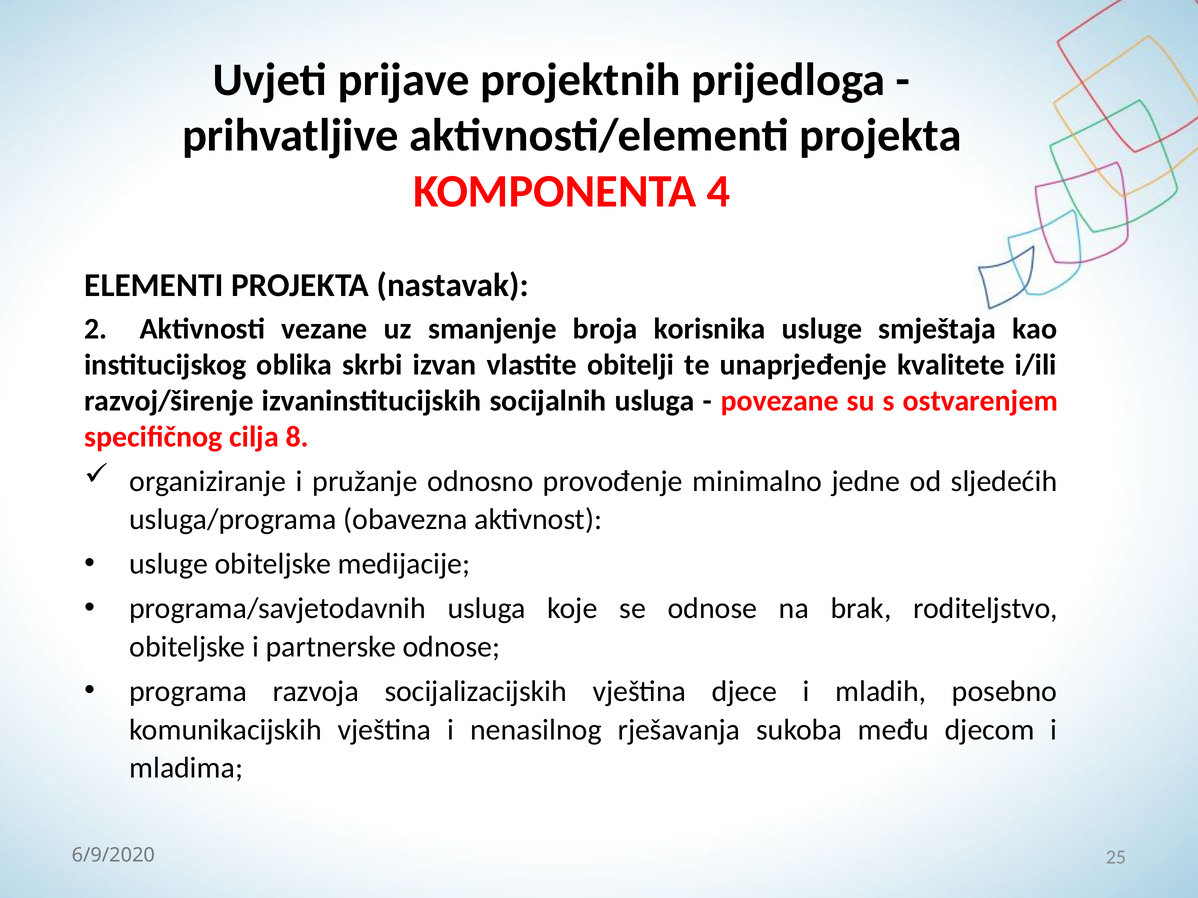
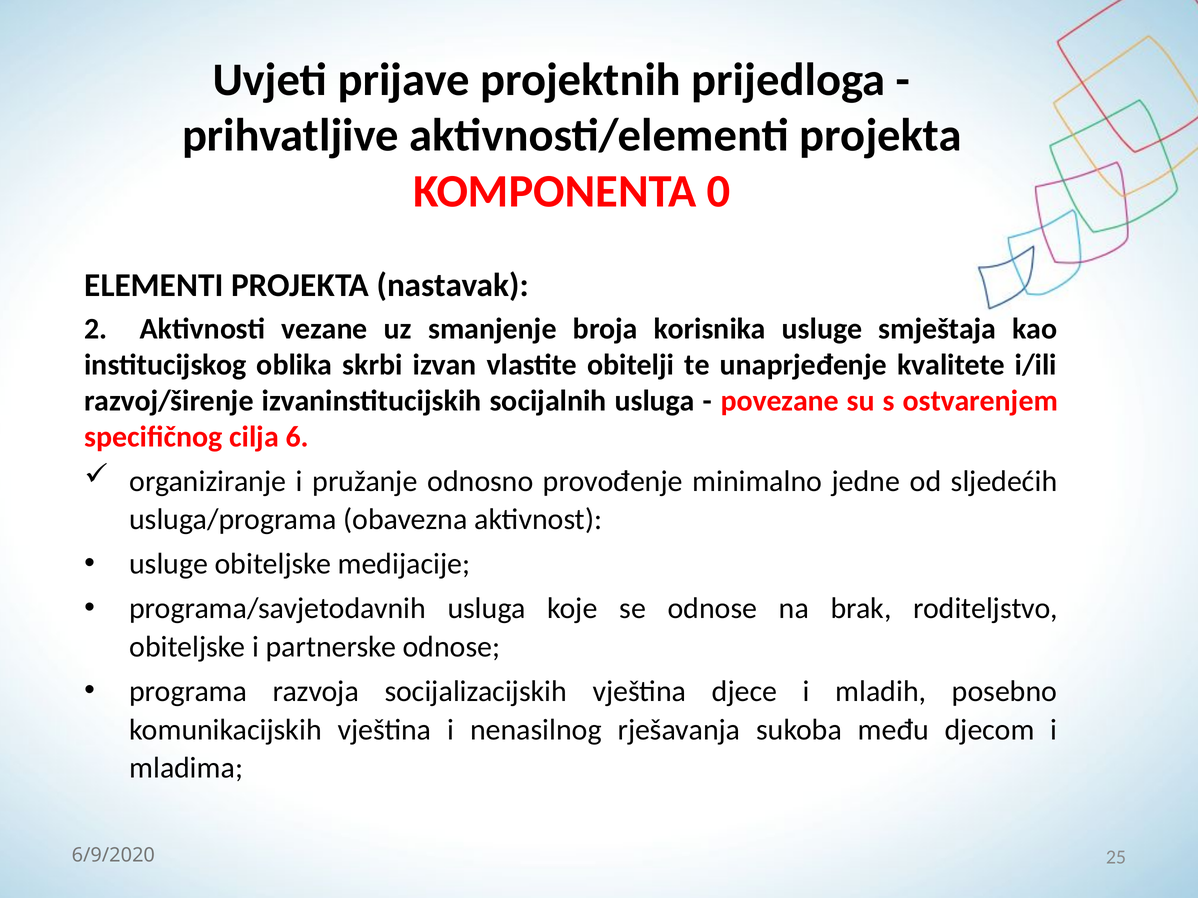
4: 4 -> 0
8: 8 -> 6
